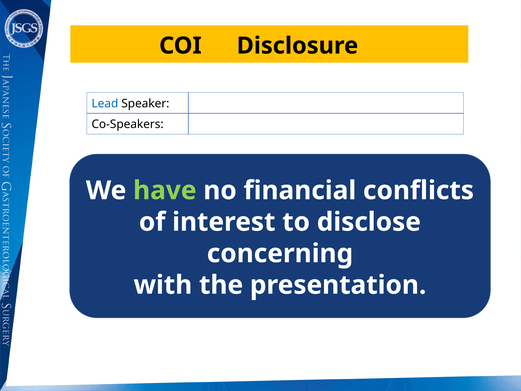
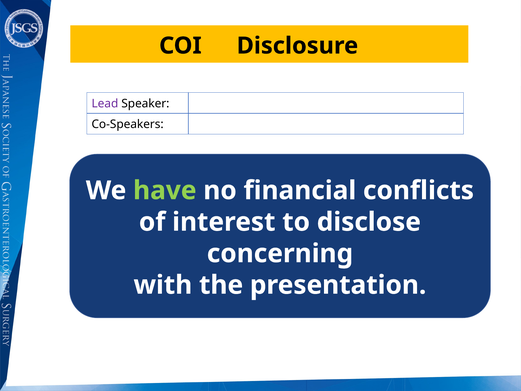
Lead colour: blue -> purple
